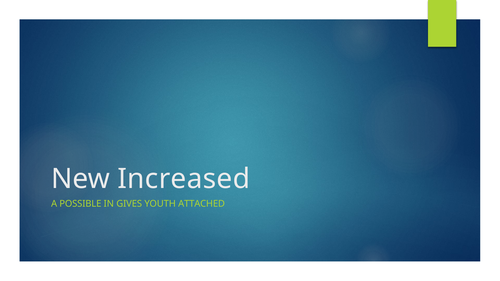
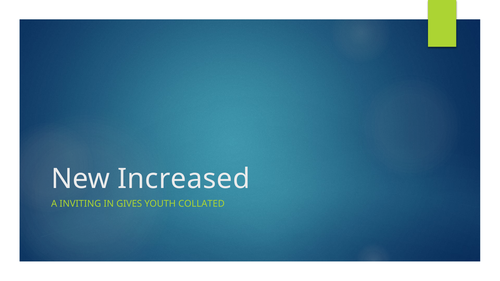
POSSIBLE: POSSIBLE -> INVITING
ATTACHED: ATTACHED -> COLLATED
